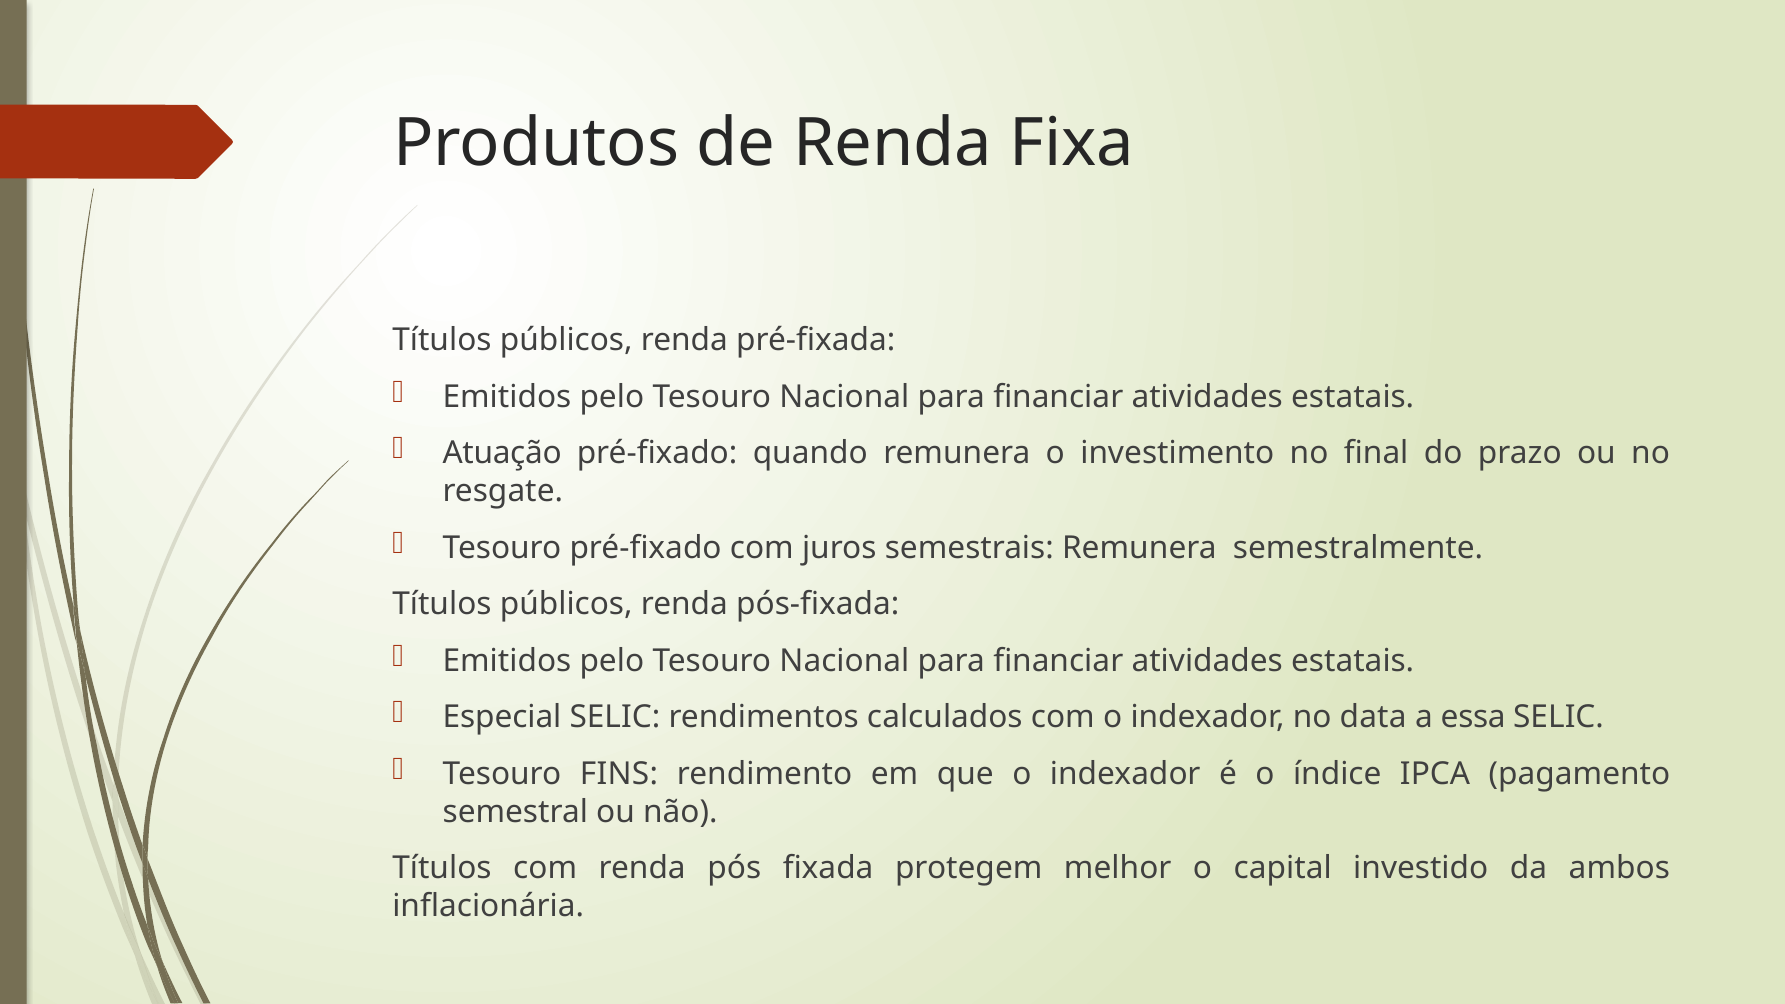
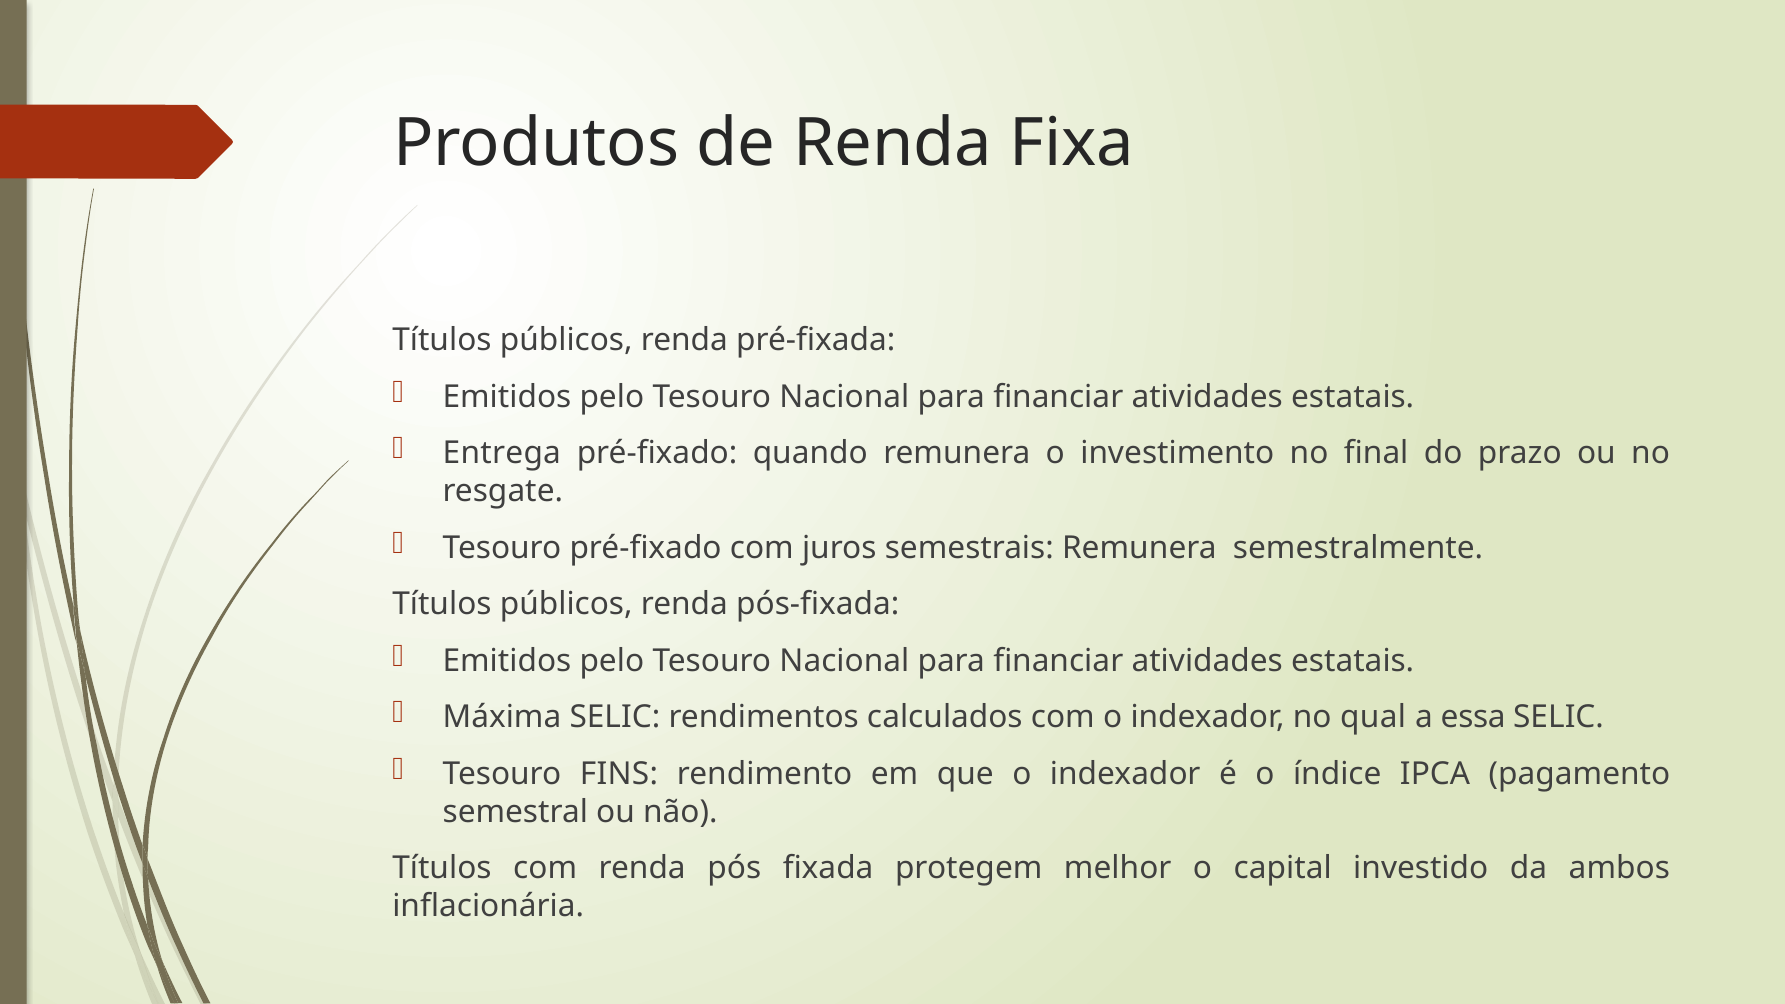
Atuação: Atuação -> Entrega
Especial: Especial -> Máxima
data: data -> qual
